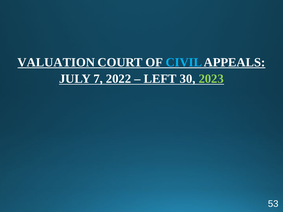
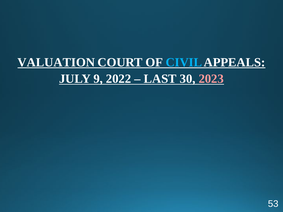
7: 7 -> 9
LEFT: LEFT -> LAST
2023 colour: light green -> pink
